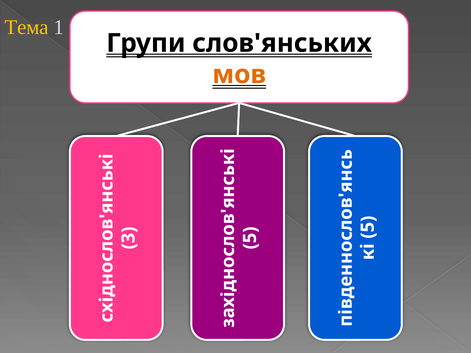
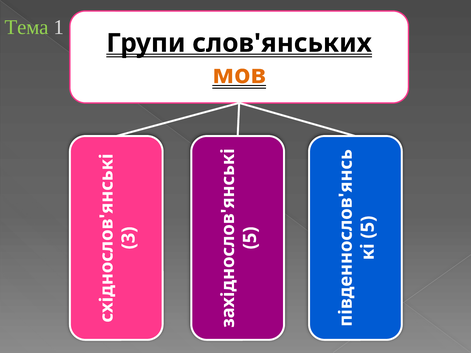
Тема colour: yellow -> light green
